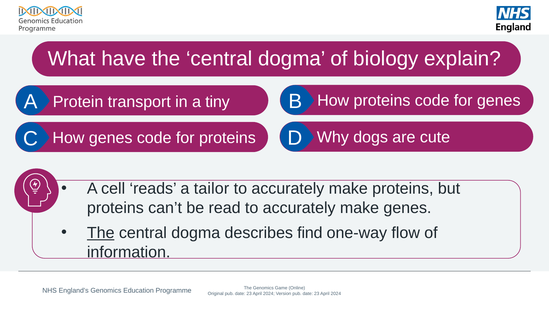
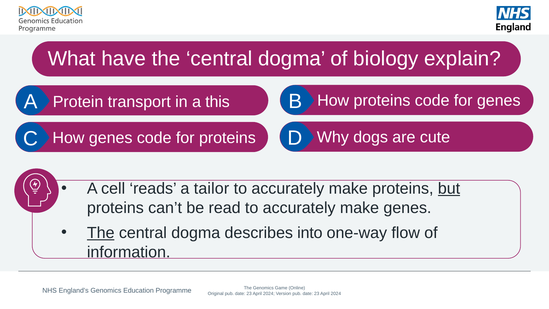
tiny: tiny -> this
but underline: none -> present
find: find -> into
